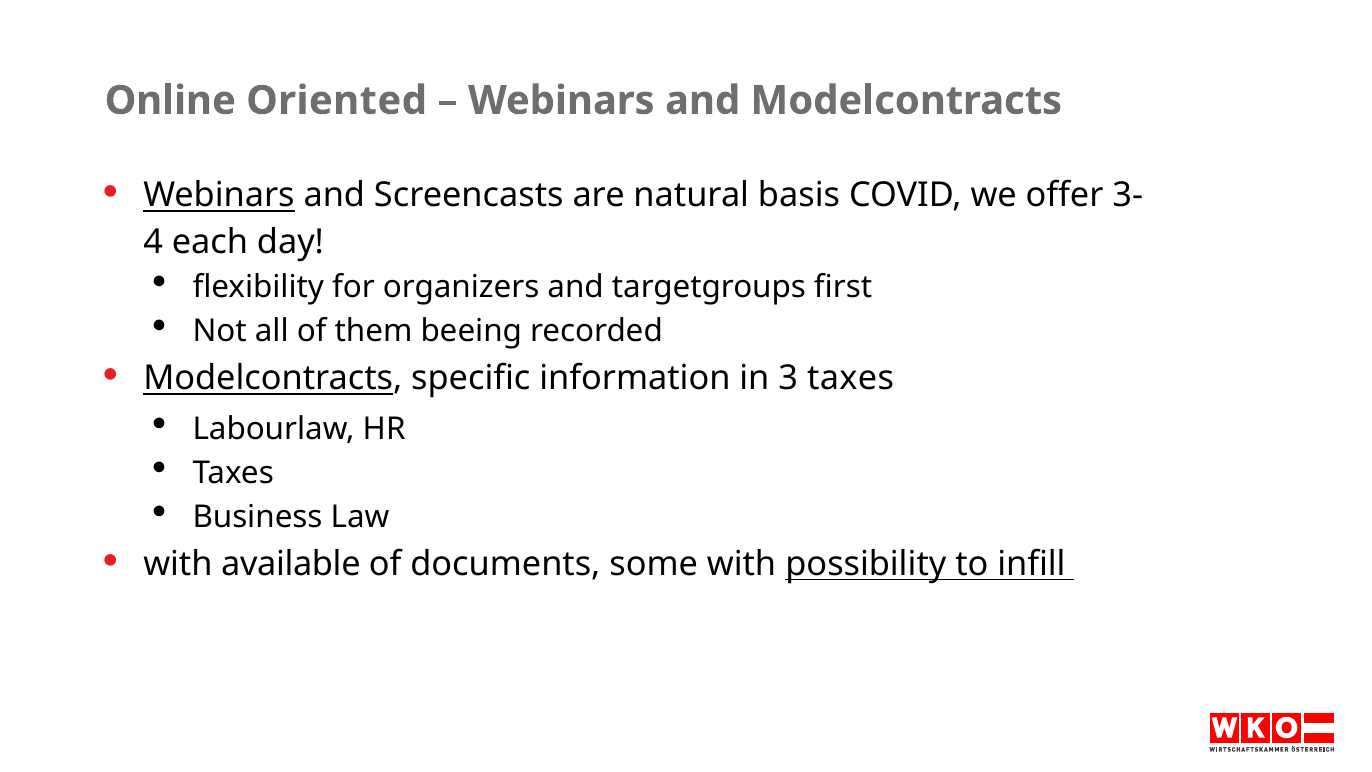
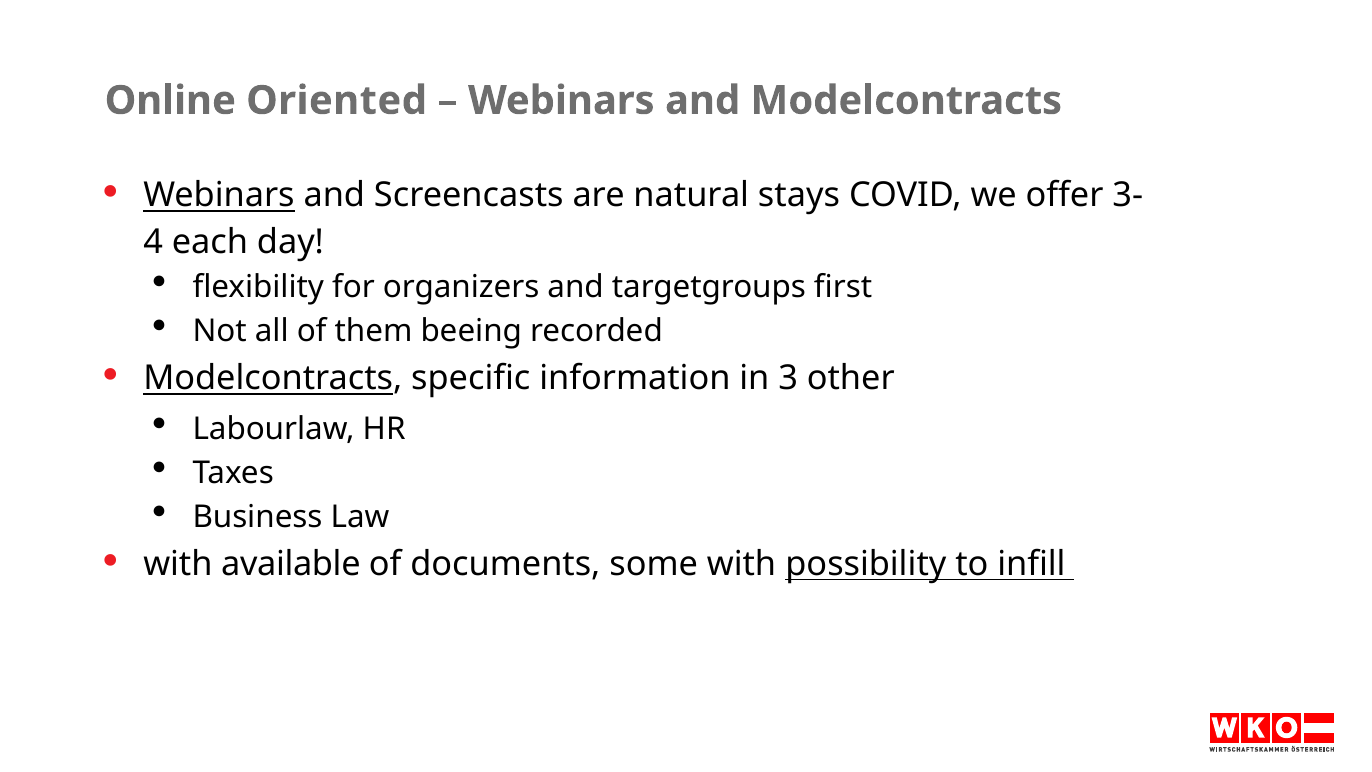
basis: basis -> stays
3 taxes: taxes -> other
